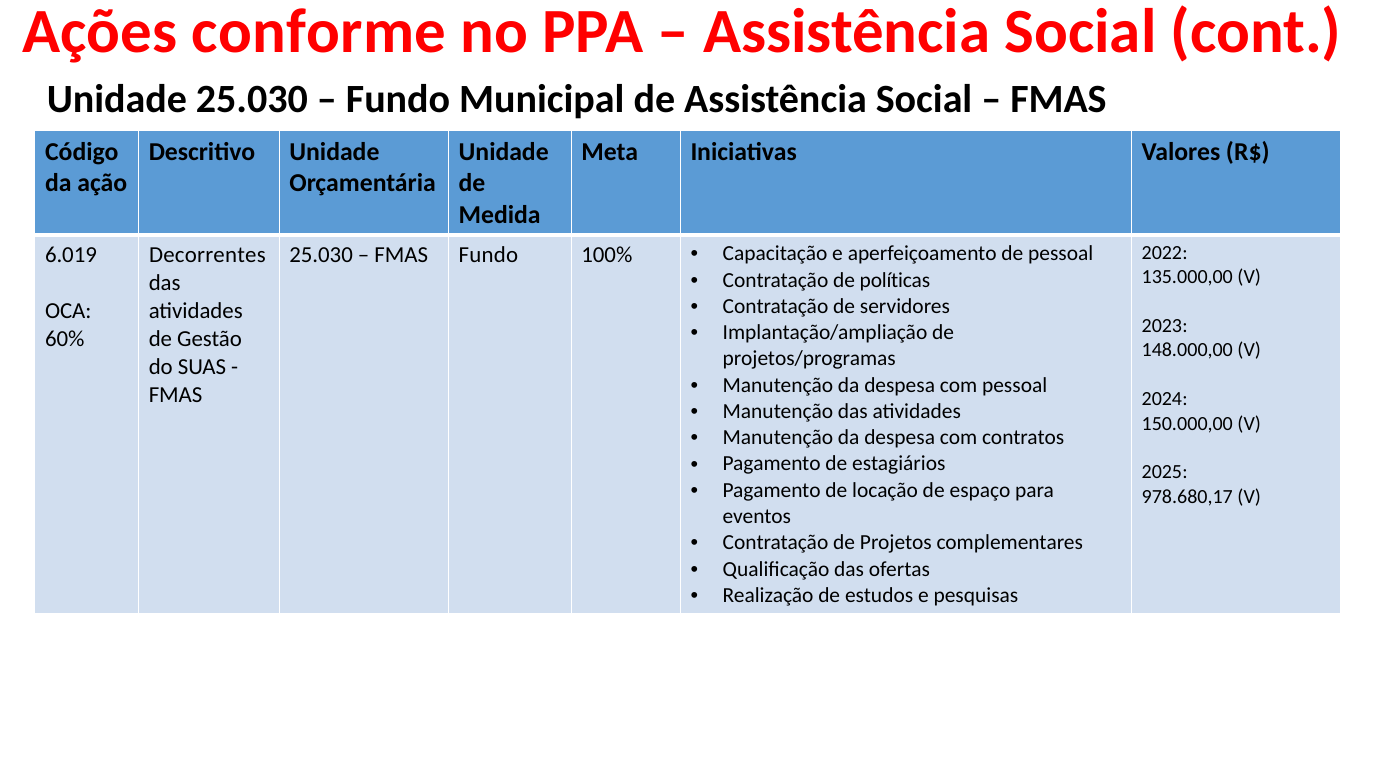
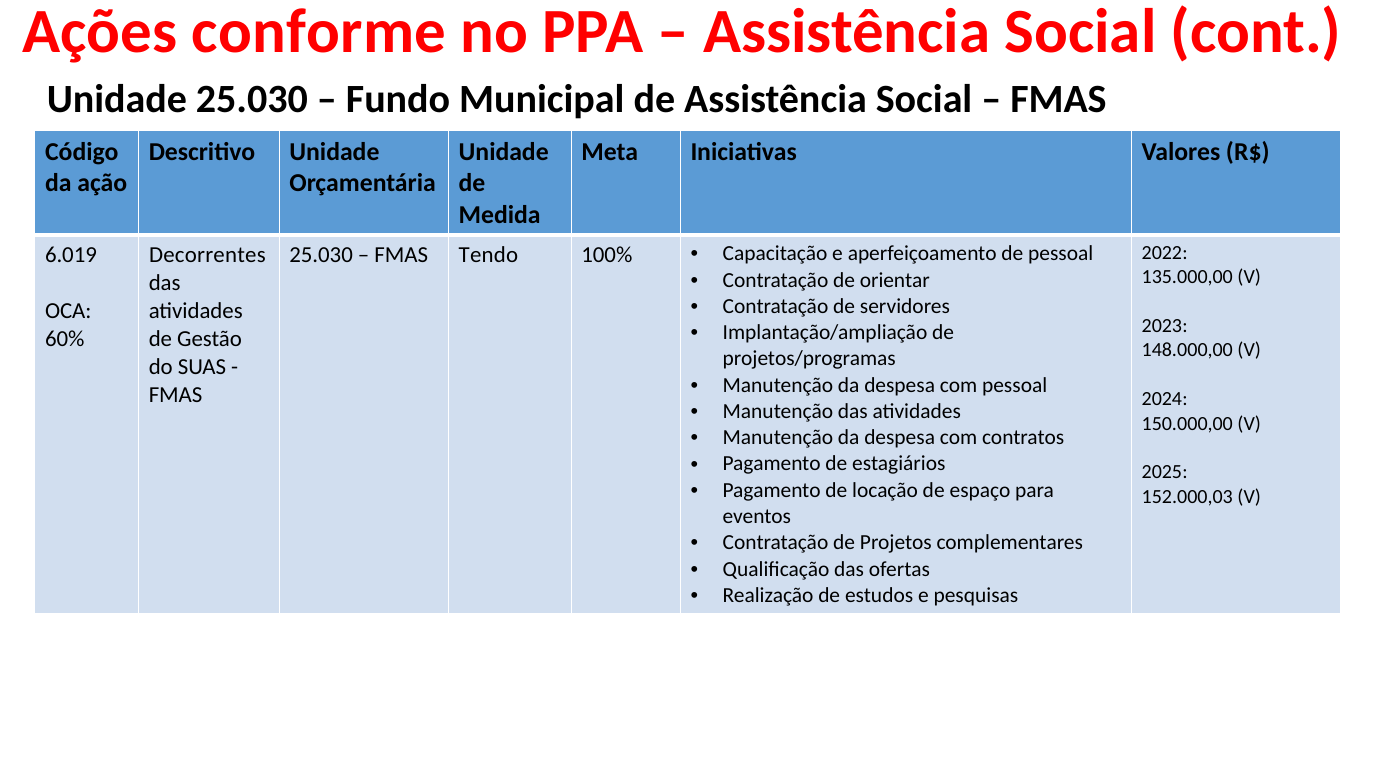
FMAS Fundo: Fundo -> Tendo
políticas: políticas -> orientar
978.680,17: 978.680,17 -> 152.000,03
